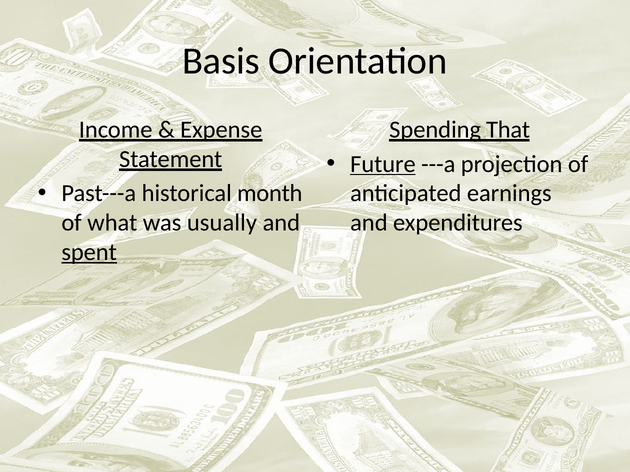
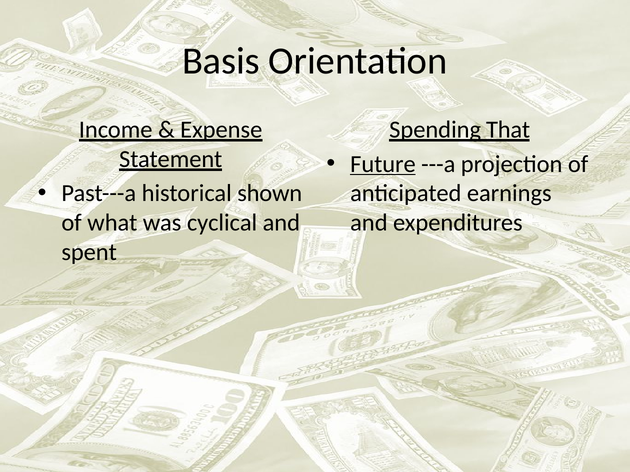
month: month -> shown
usually: usually -> cyclical
spent underline: present -> none
